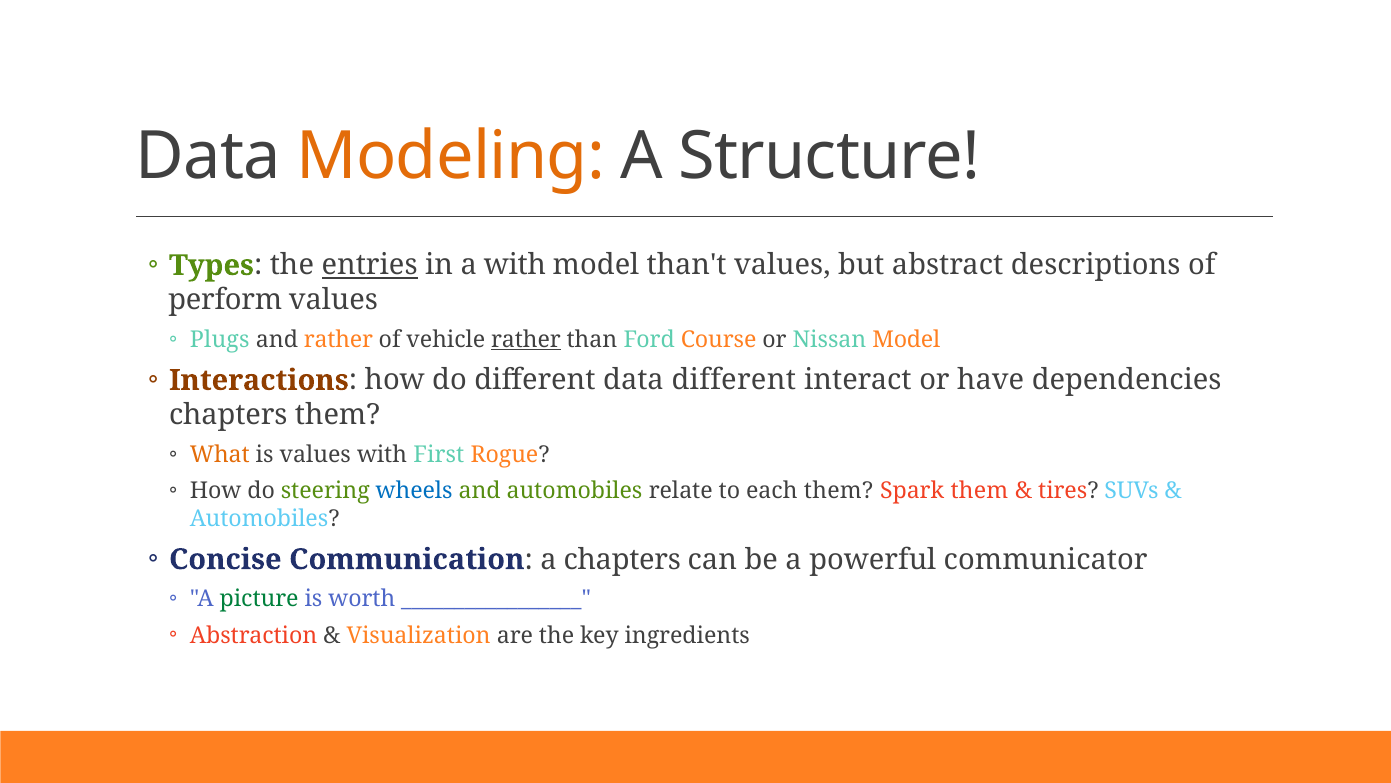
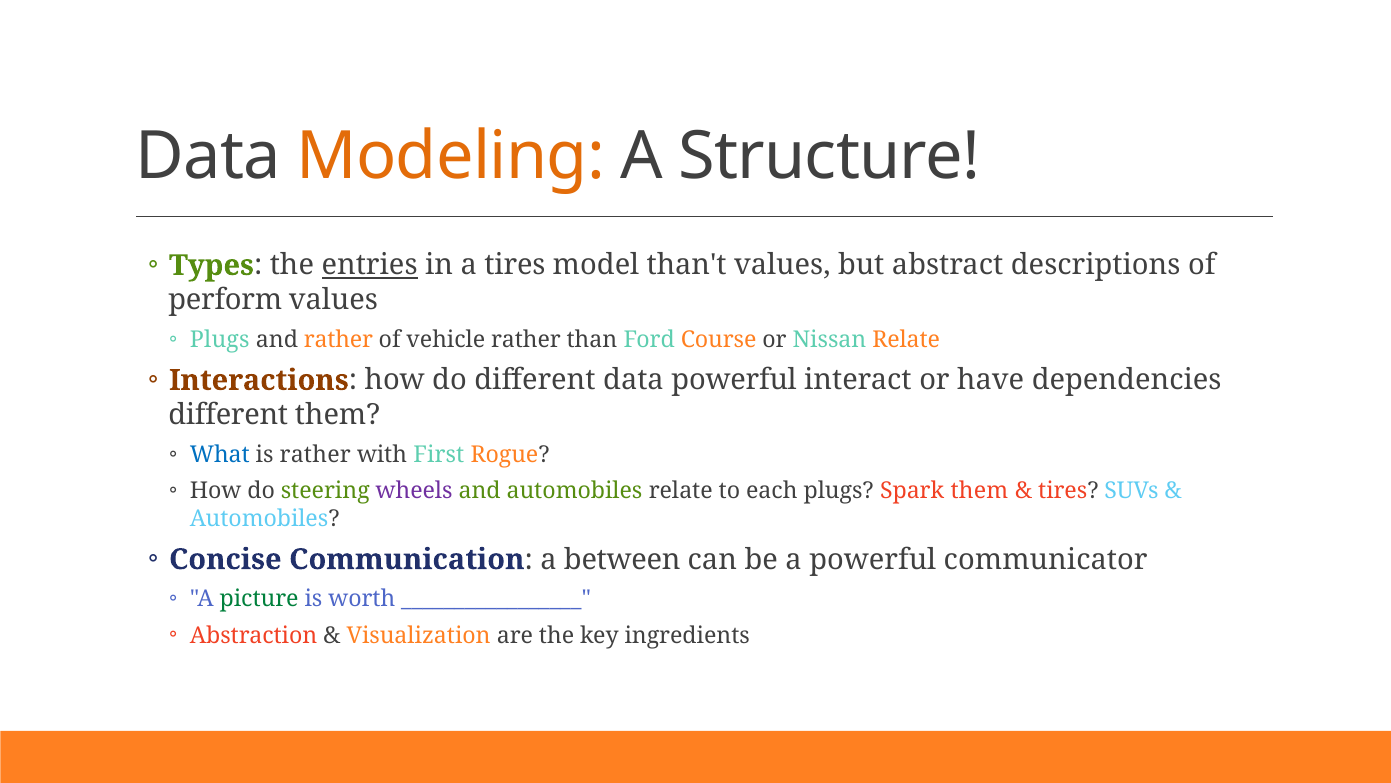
a with: with -> tires
rather at (526, 340) underline: present -> none
Nissan Model: Model -> Relate
data different: different -> powerful
chapters at (228, 415): chapters -> different
What colour: orange -> blue
is values: values -> rather
wheels colour: blue -> purple
each them: them -> plugs
a chapters: chapters -> between
